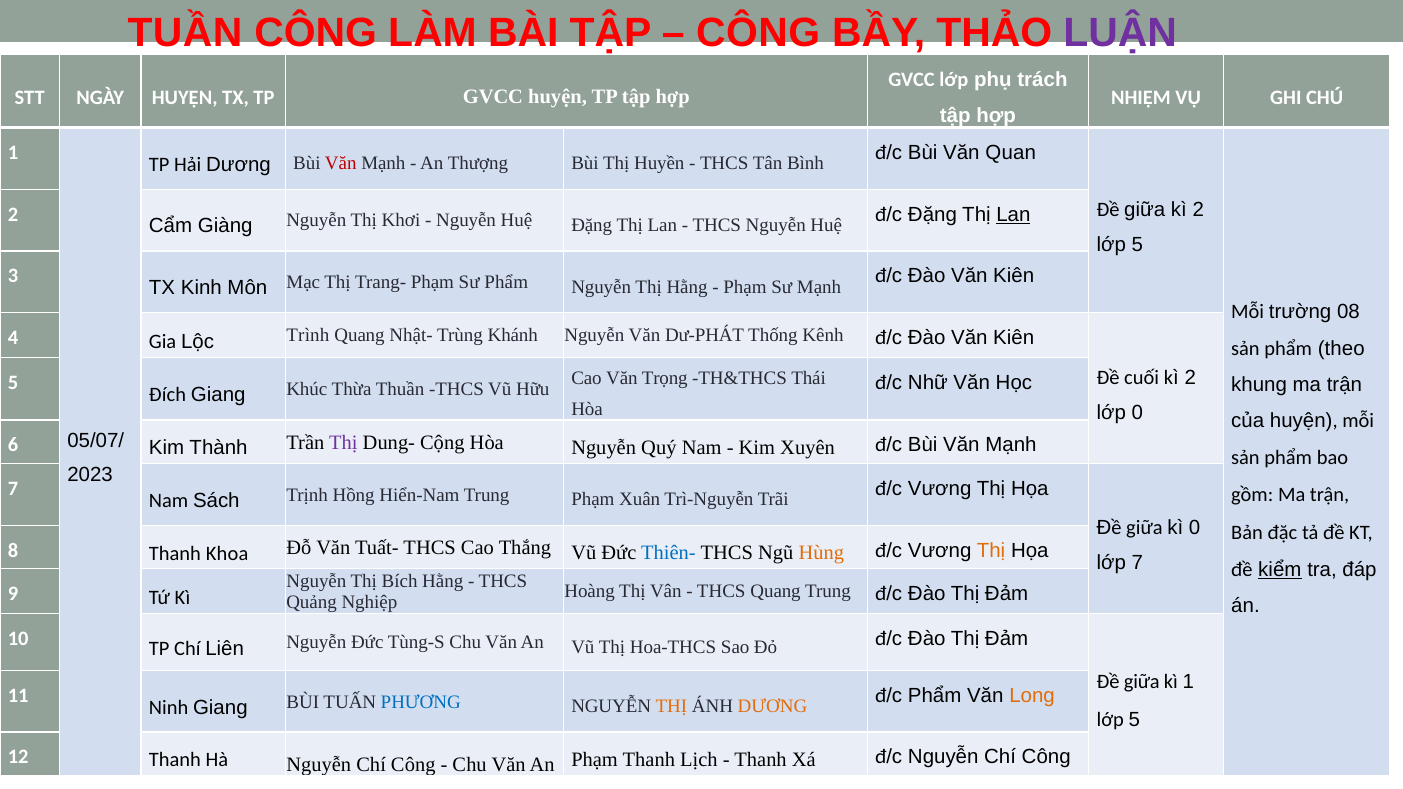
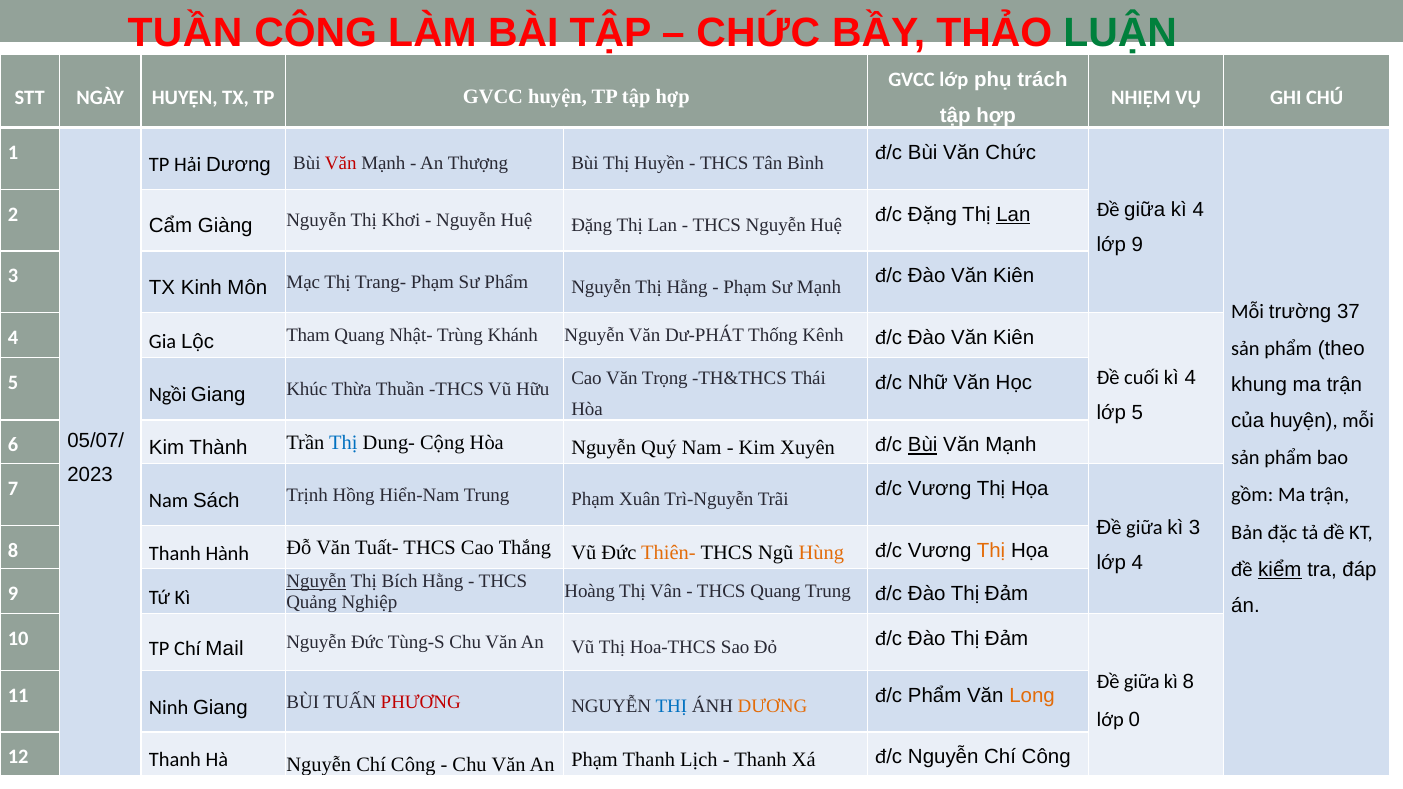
CÔNG at (758, 33): CÔNG -> CHỨC
LUẬN colour: purple -> green
Văn Quan: Quan -> Chức
giữa kì 2: 2 -> 4
5 at (1137, 245): 5 -> 9
08: 08 -> 37
Trình: Trình -> Tham
cuối kì 2: 2 -> 4
Đích: Đích -> Ngồi
lớp 0: 0 -> 5
Thị at (343, 443) colour: purple -> blue
Bùi at (923, 445) underline: none -> present
kì 0: 0 -> 3
Khoa: Khoa -> Hành
Thiên- colour: blue -> orange
lớp 7: 7 -> 4
Nguyễn at (316, 581) underline: none -> present
Liên: Liên -> Mail
kì 1: 1 -> 8
PHƯƠNG colour: blue -> red
THỊ at (671, 707) colour: orange -> blue
5 at (1134, 720): 5 -> 0
